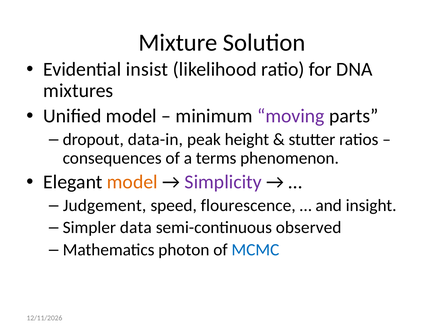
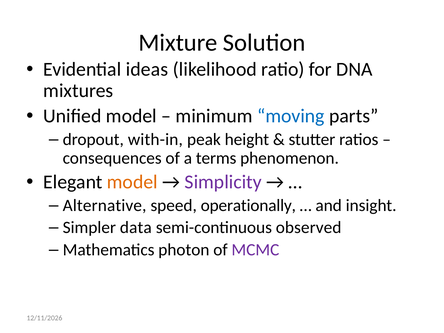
insist: insist -> ideas
moving colour: purple -> blue
data-in: data-in -> with-in
Judgement: Judgement -> Alternative
flourescence: flourescence -> operationally
MCMC colour: blue -> purple
